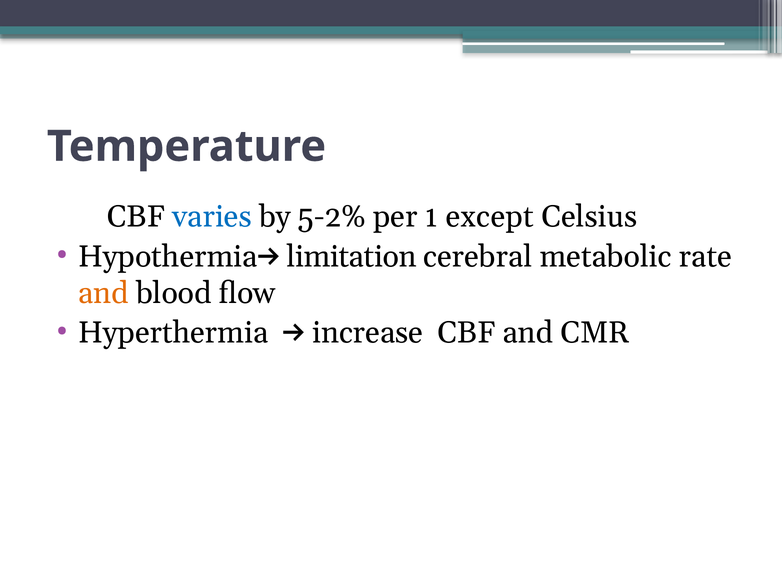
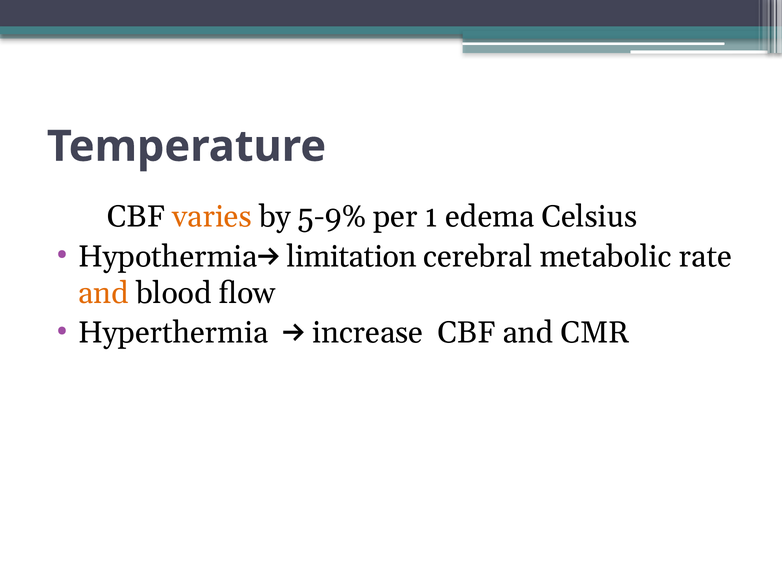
varies colour: blue -> orange
5-2%: 5-2% -> 5-9%
except: except -> edema
